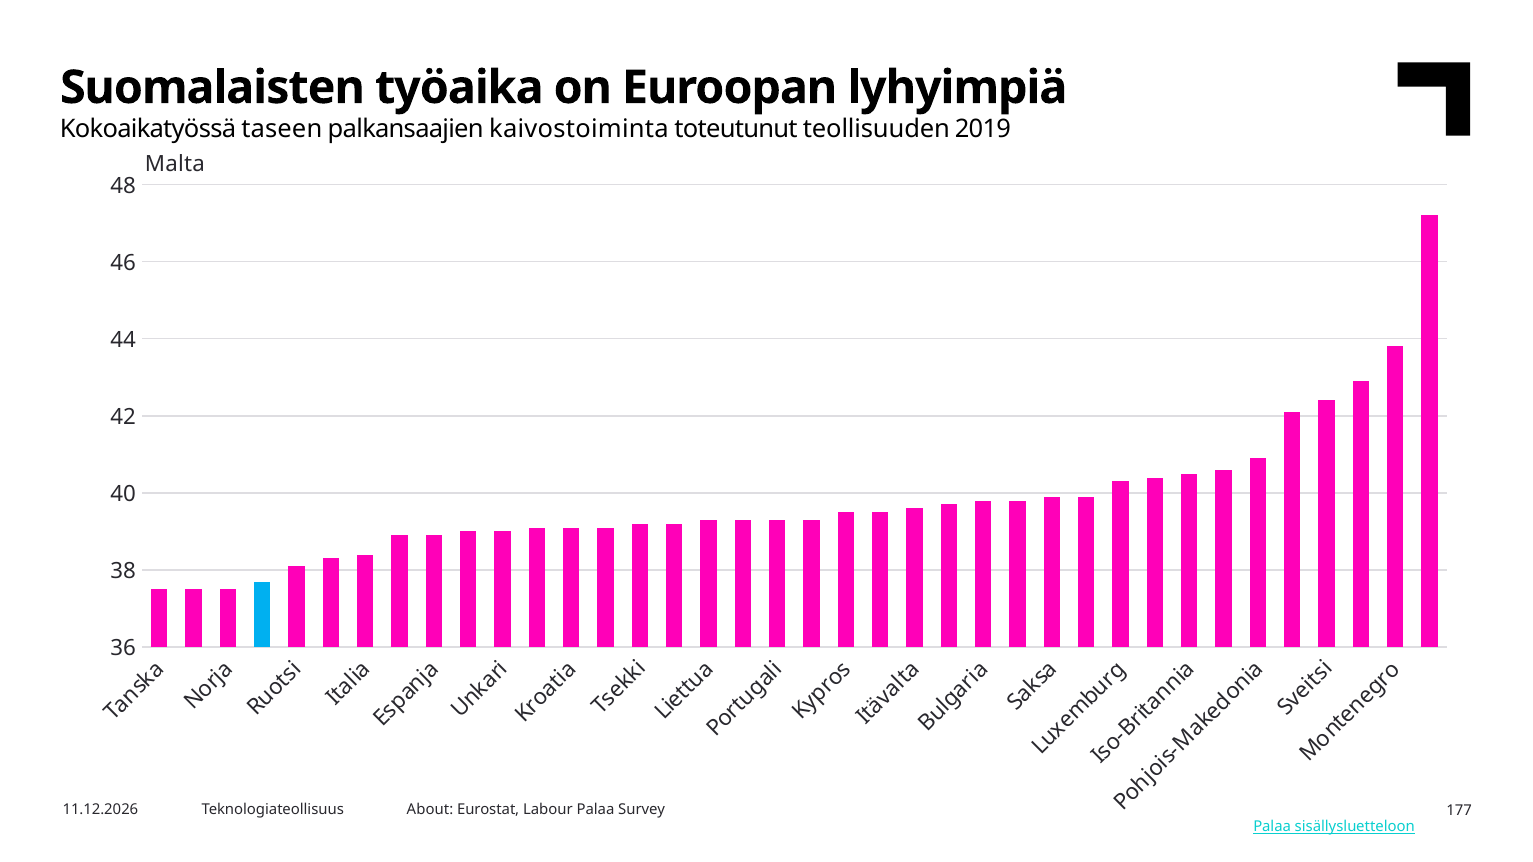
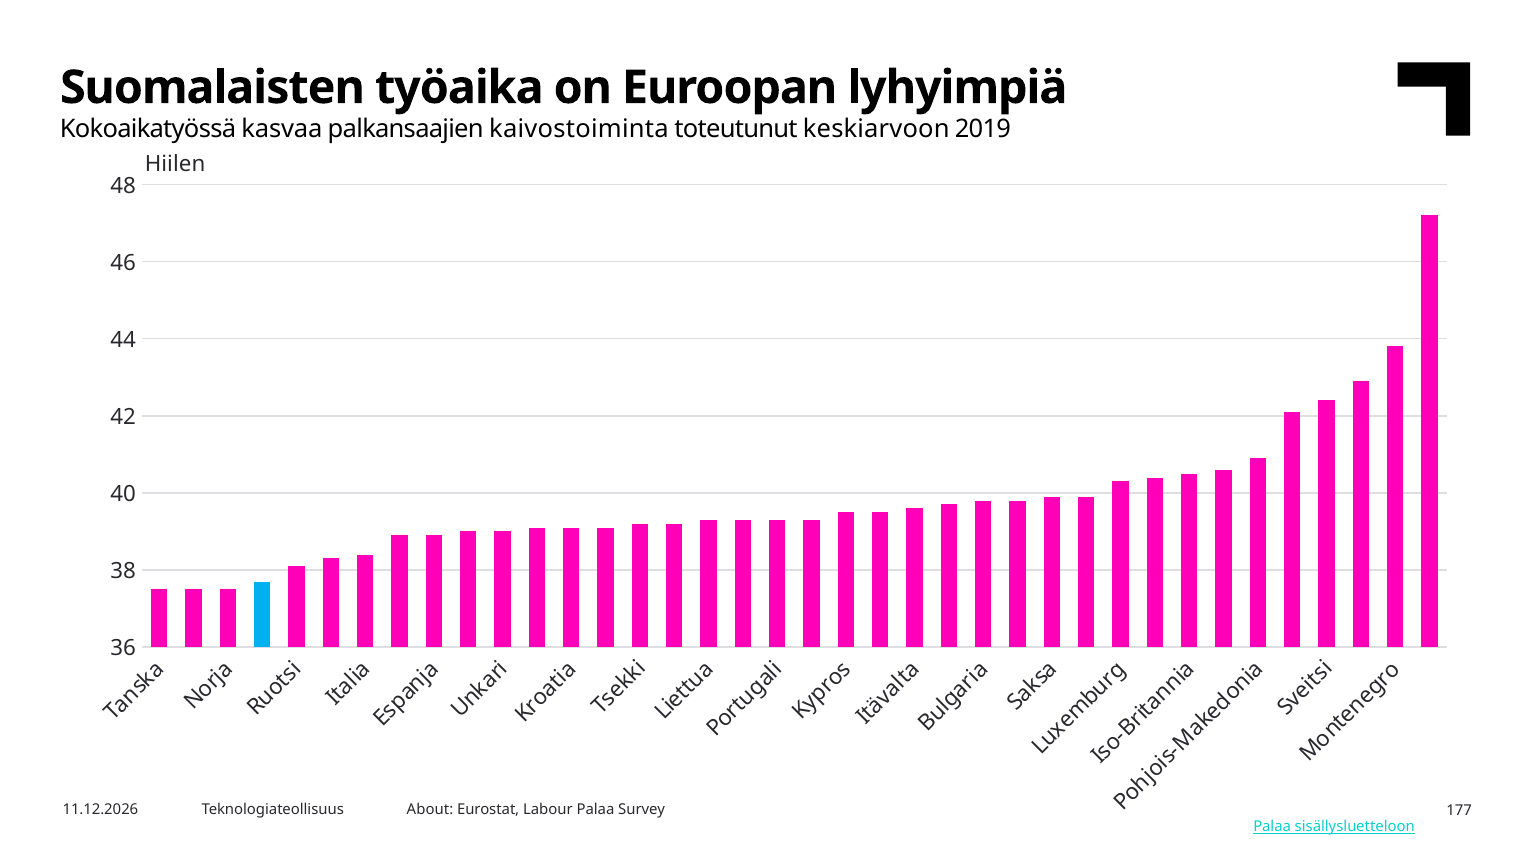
taseen: taseen -> kasvaa
teollisuuden: teollisuuden -> keskiarvoon
Malta: Malta -> Hiilen
